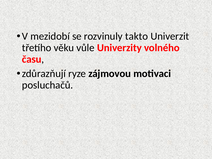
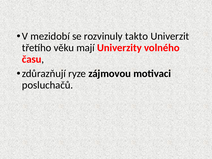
vůle: vůle -> mají
